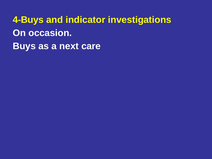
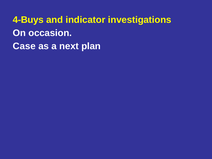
Buys: Buys -> Case
care: care -> plan
